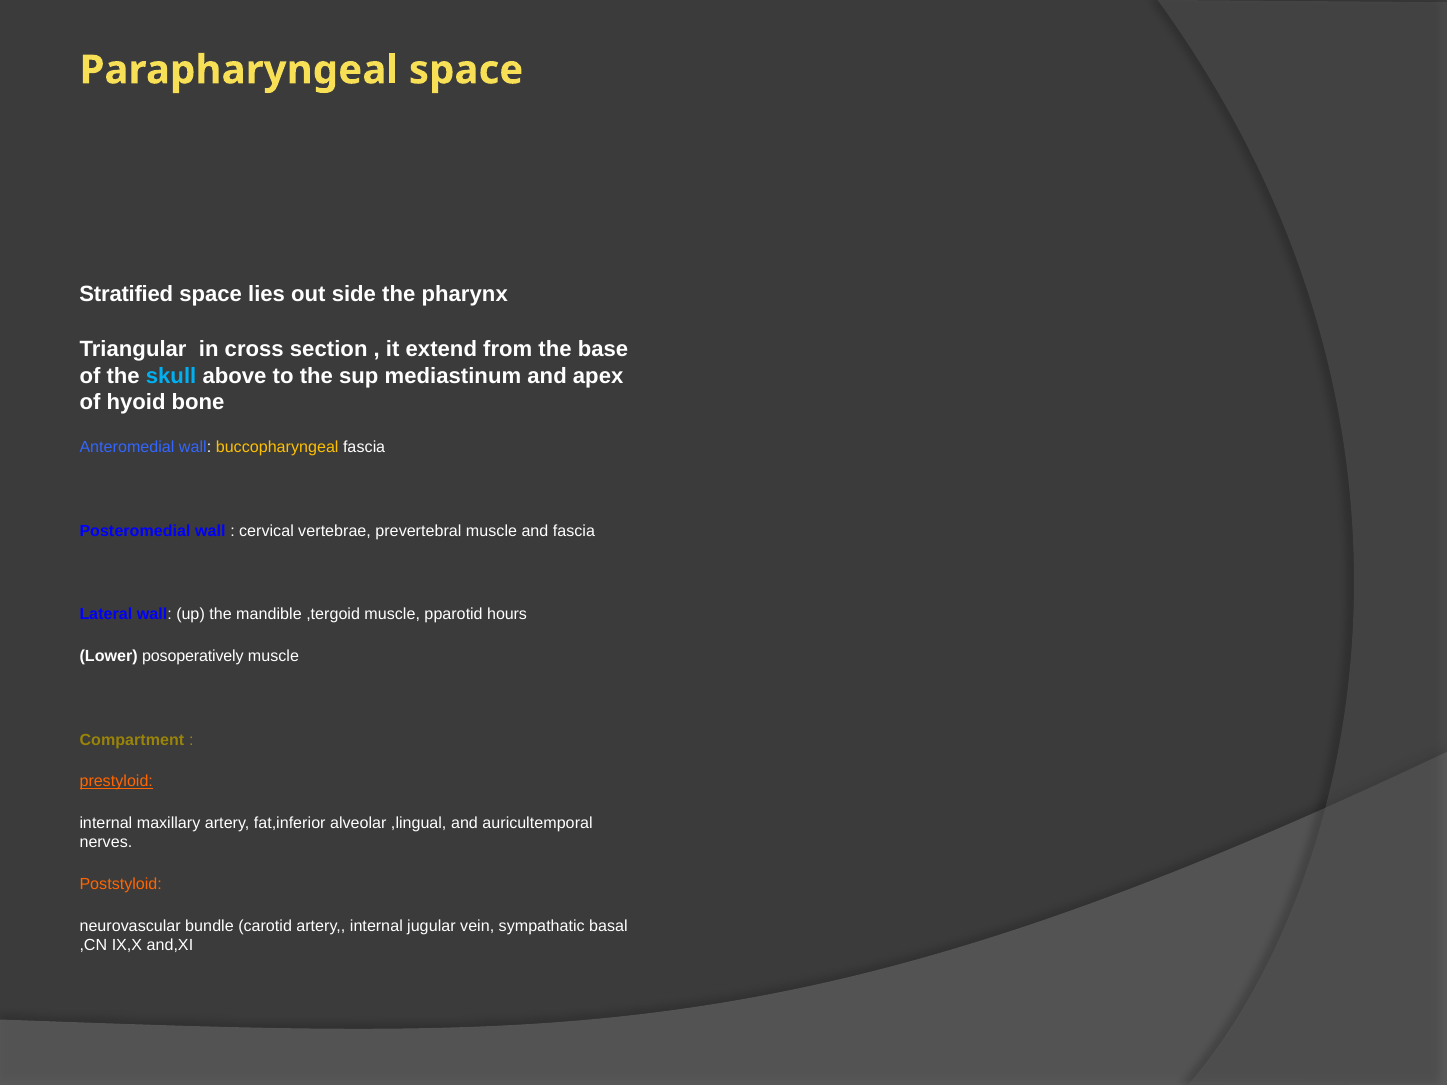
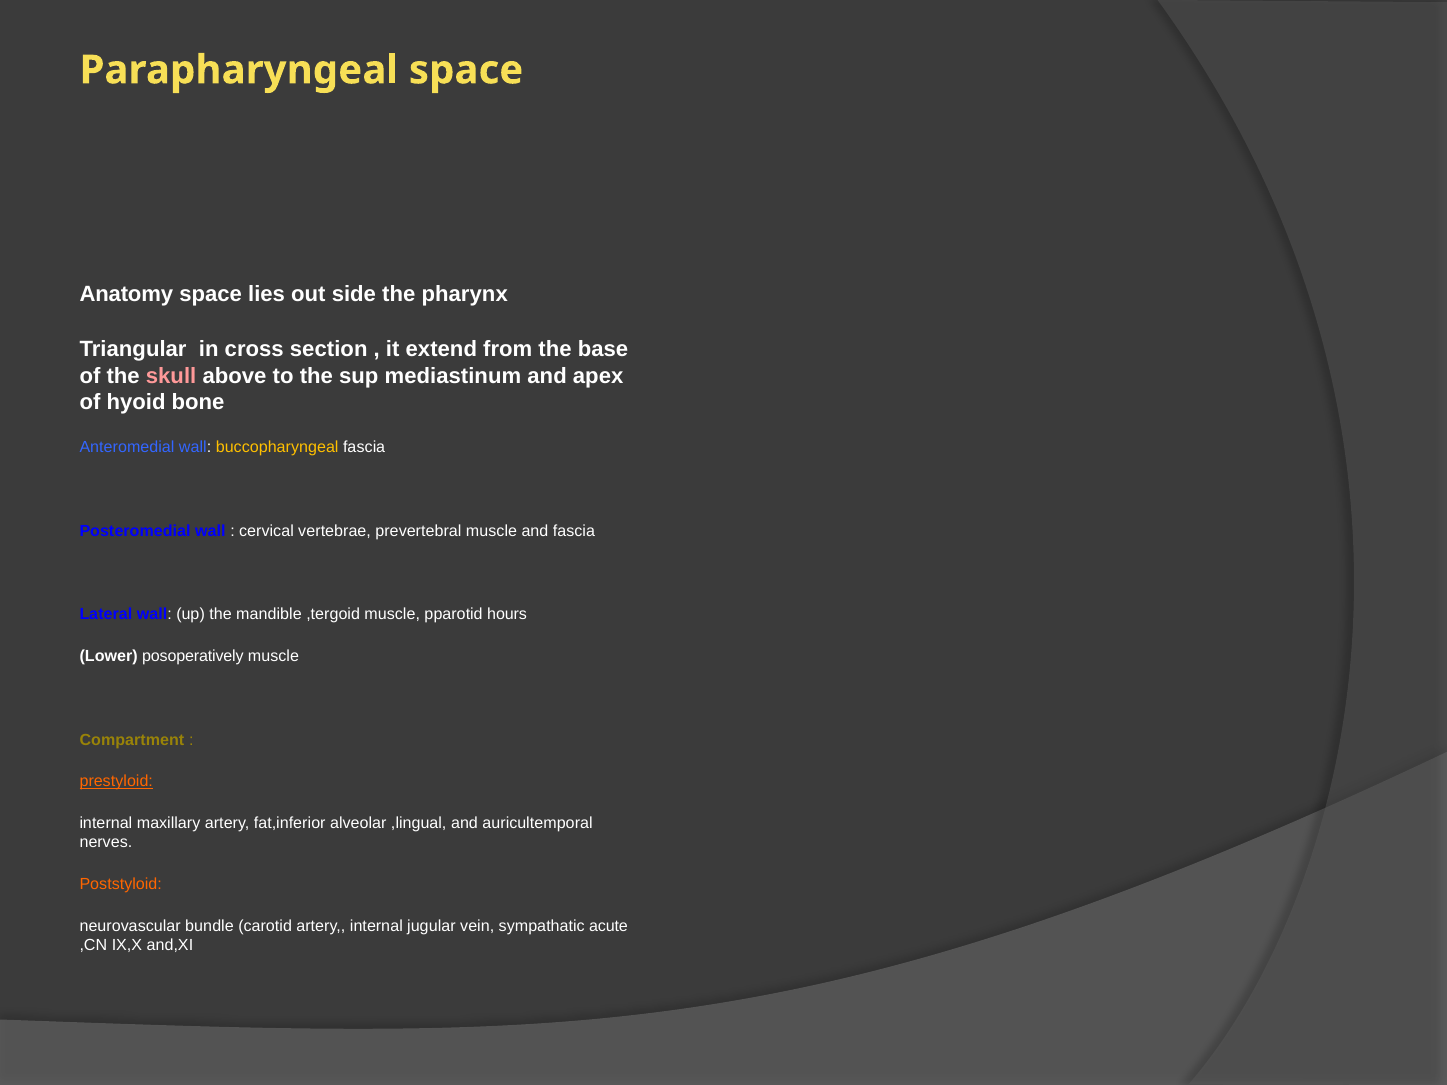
Stratified: Stratified -> Anatomy
skull colour: light blue -> pink
basal: basal -> acute
